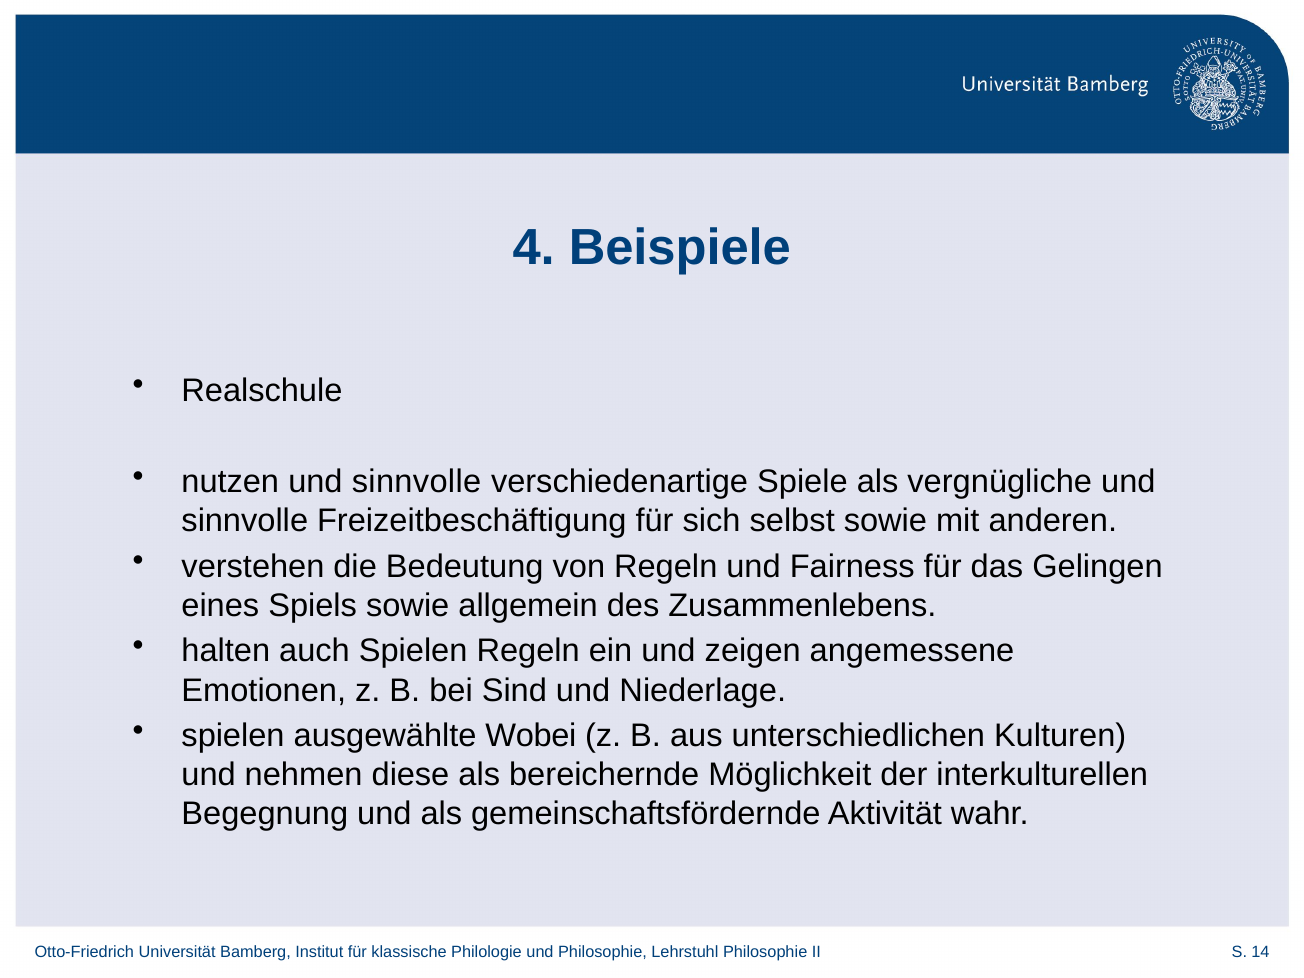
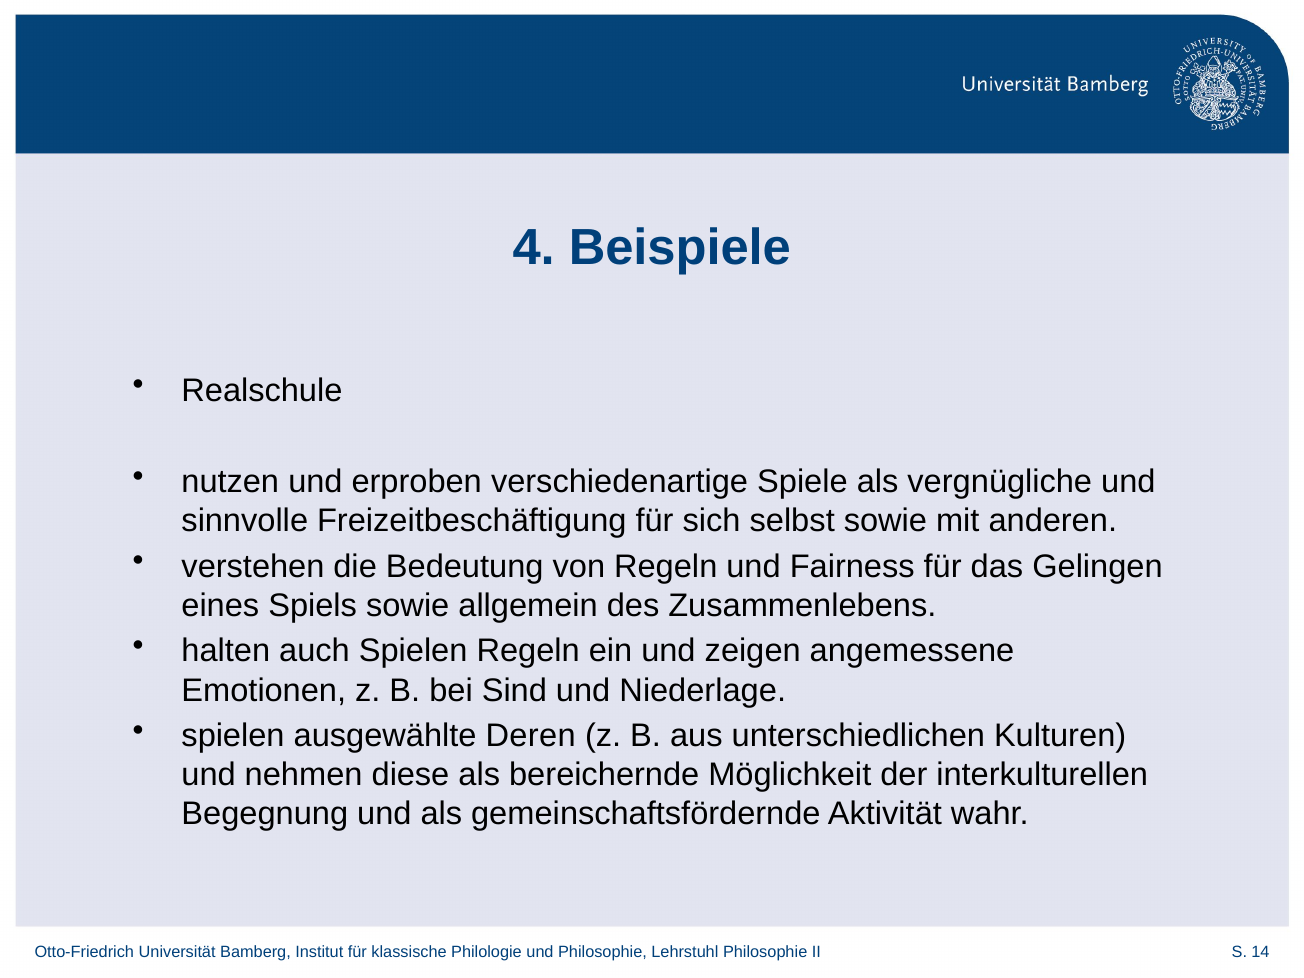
nutzen und sinnvolle: sinnvolle -> erproben
Wobei: Wobei -> Deren
